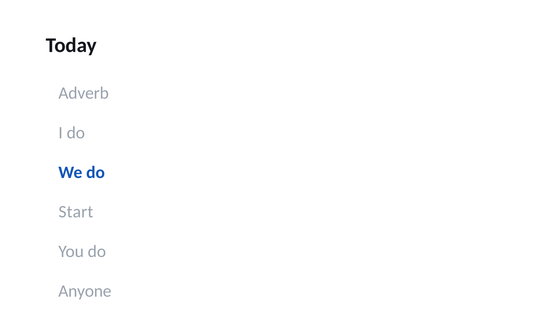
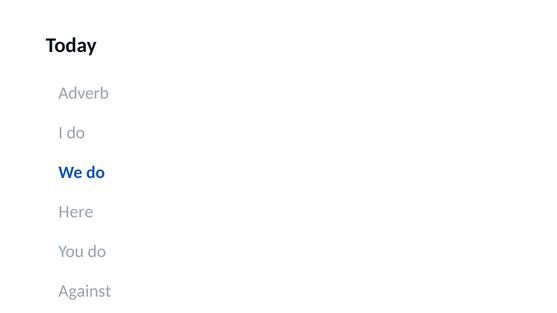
Start: Start -> Here
Anyone: Anyone -> Against
